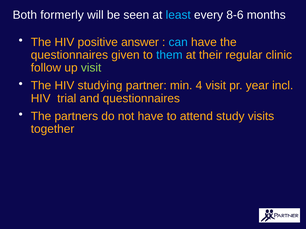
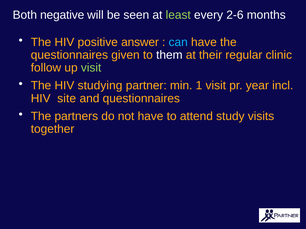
formerly: formerly -> negative
least colour: light blue -> light green
8-6: 8-6 -> 2-6
them colour: light blue -> white
4: 4 -> 1
trial: trial -> site
